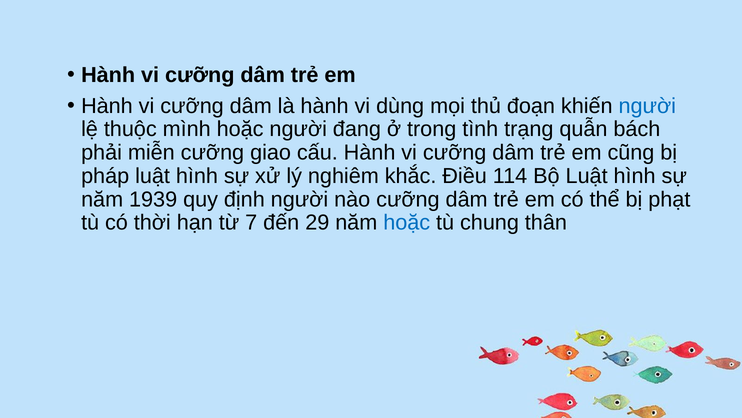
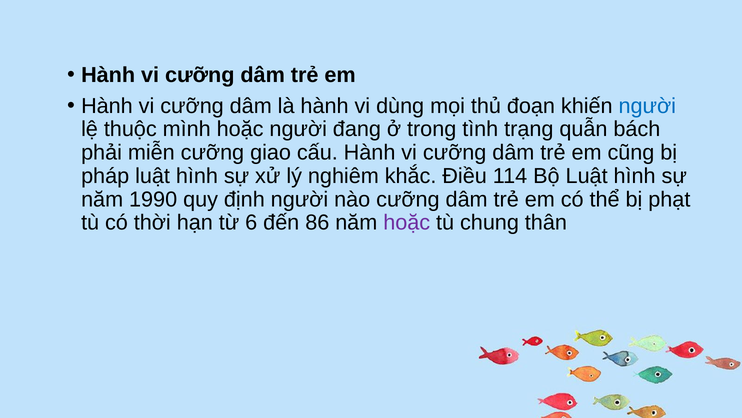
1939: 1939 -> 1990
7: 7 -> 6
29: 29 -> 86
hoặc at (407, 222) colour: blue -> purple
